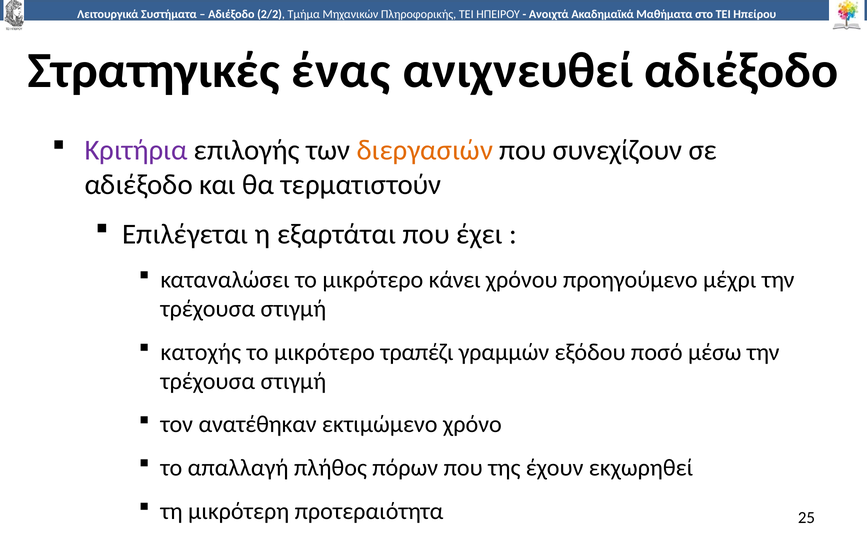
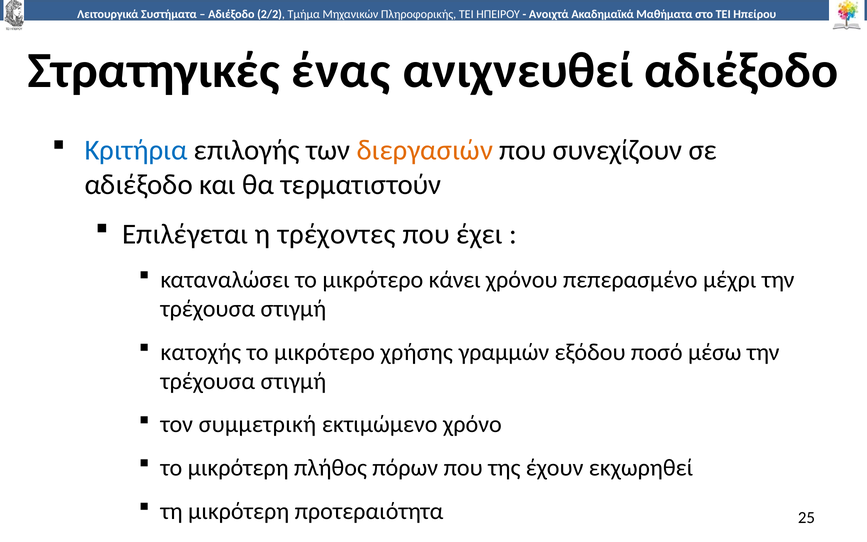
Κριτήρια colour: purple -> blue
εξαρτάται: εξαρτάται -> τρέχοντες
προηγούμενο: προηγούμενο -> πεπερασμένο
τραπέζι: τραπέζι -> χρήσης
ανατέθηκαν: ανατέθηκαν -> συμμετρική
το απαλλαγή: απαλλαγή -> μικρότερη
